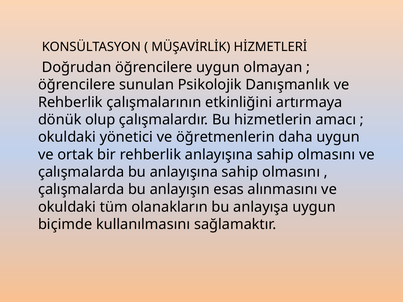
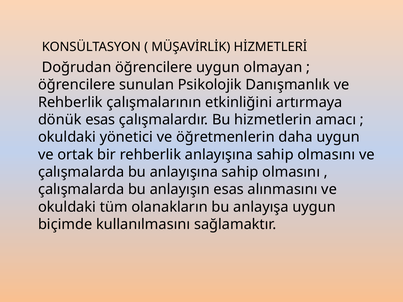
dönük olup: olup -> esas
